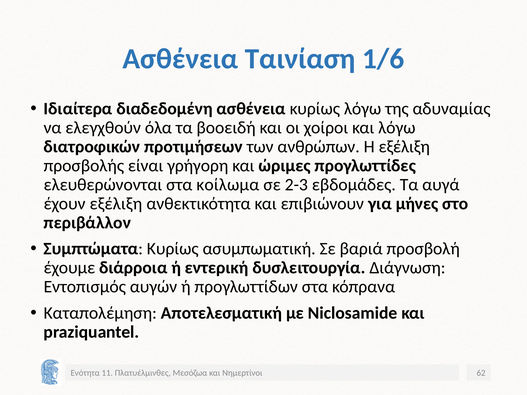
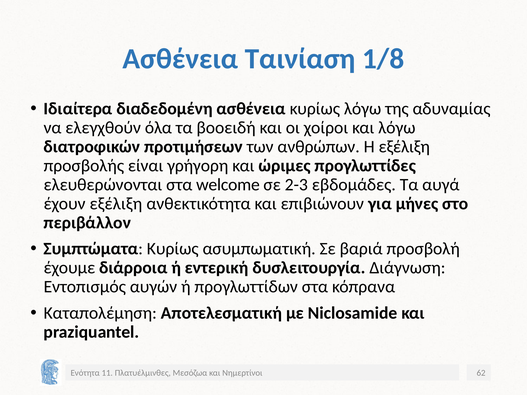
1/6: 1/6 -> 1/8
κοίλωμα: κοίλωμα -> welcome
